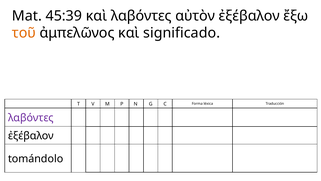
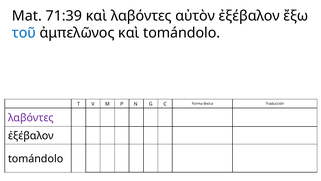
45:39: 45:39 -> 71:39
τοῦ colour: orange -> blue
καὶ significado: significado -> tomándolo
